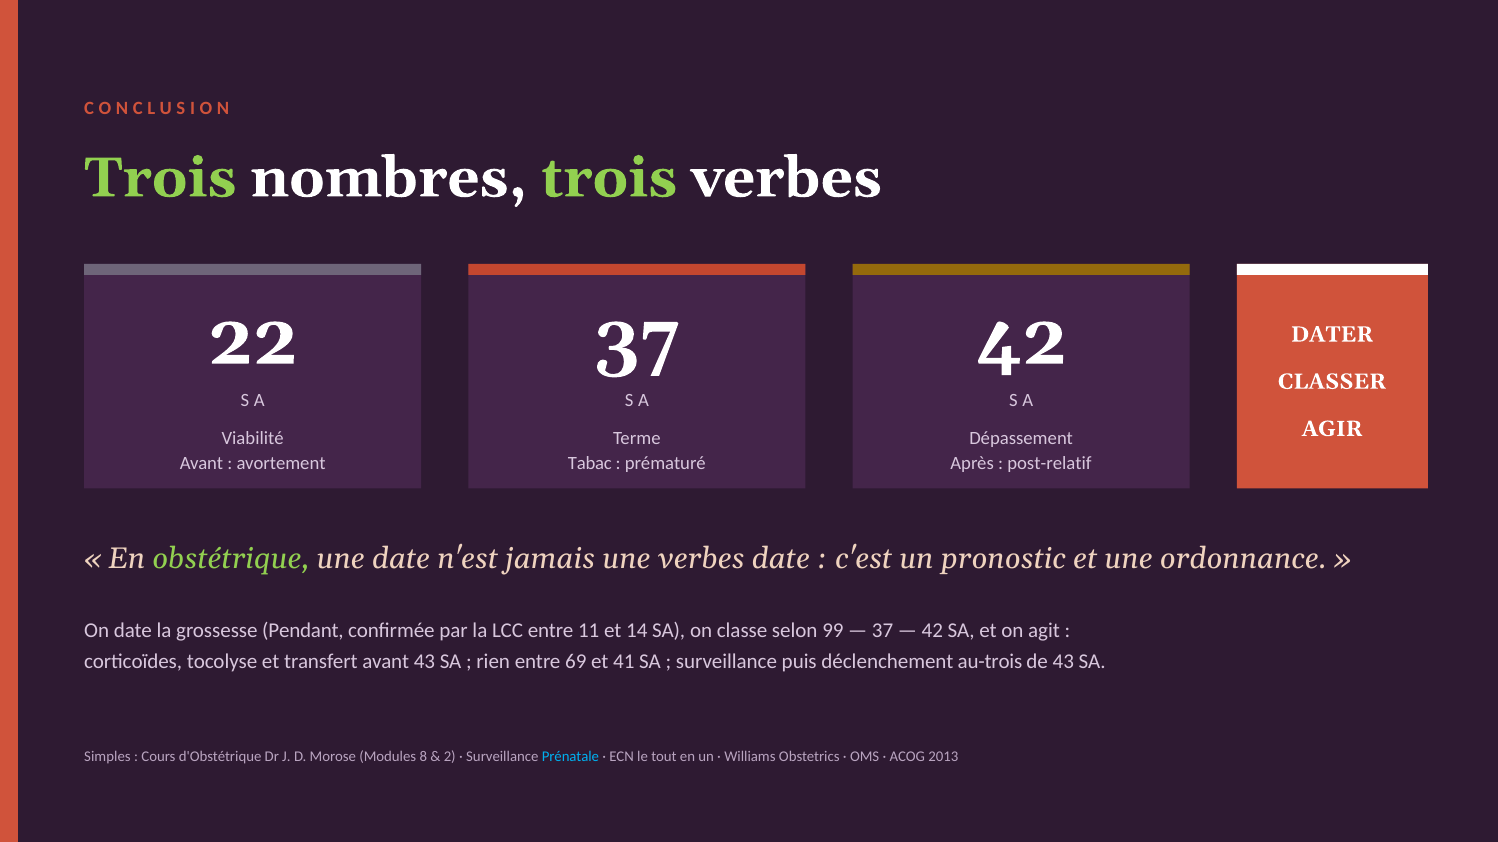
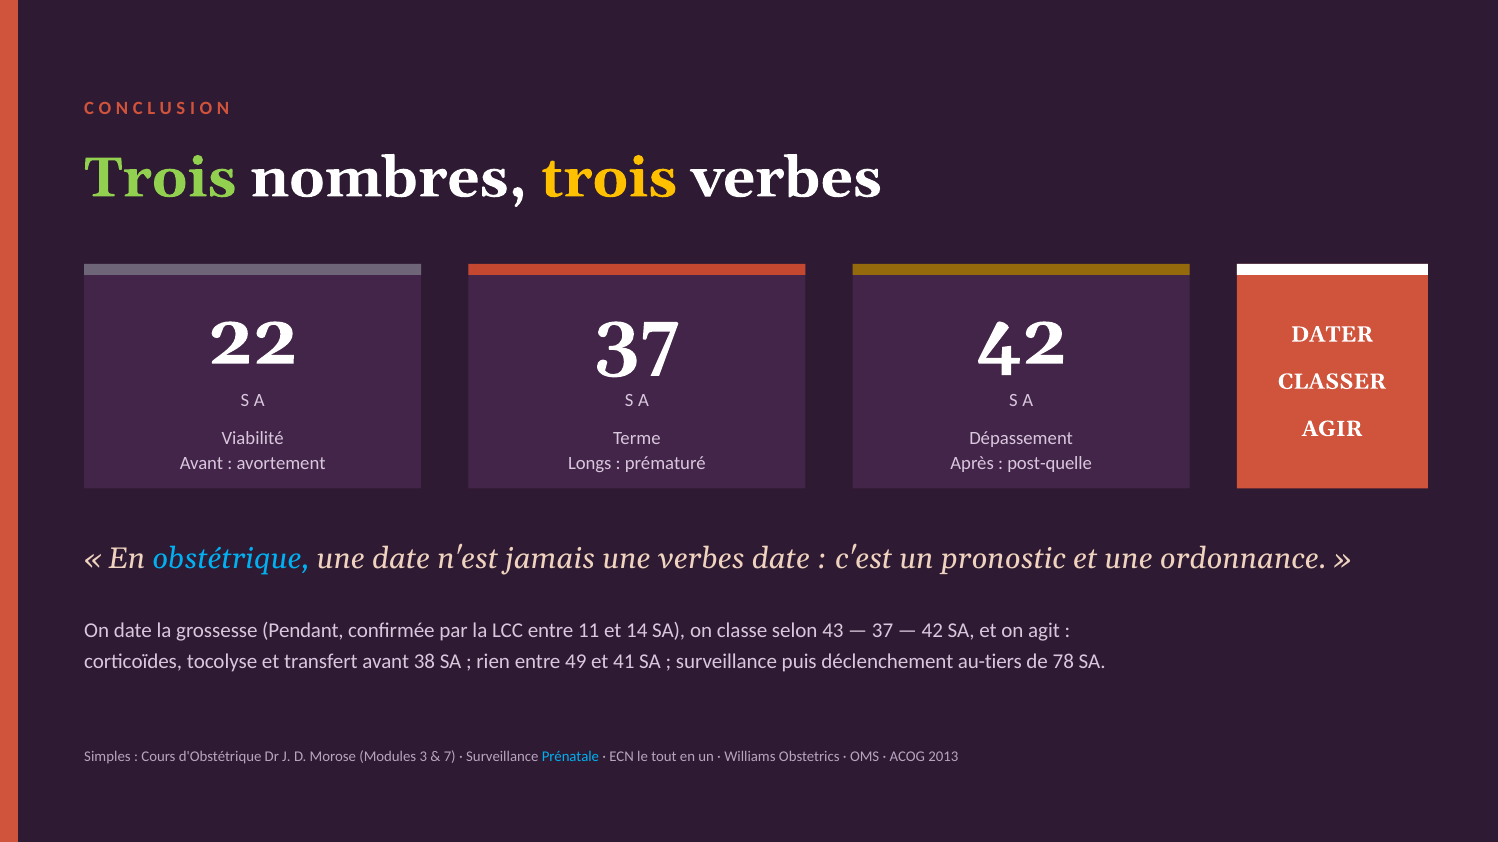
trois at (609, 178) colour: light green -> yellow
Tabac: Tabac -> Longs
post-relatif: post-relatif -> post-quelle
obstétrique colour: light green -> light blue
99: 99 -> 43
avant 43: 43 -> 38
69: 69 -> 49
au-trois: au-trois -> au-tiers
de 43: 43 -> 78
8: 8 -> 3
2: 2 -> 7
